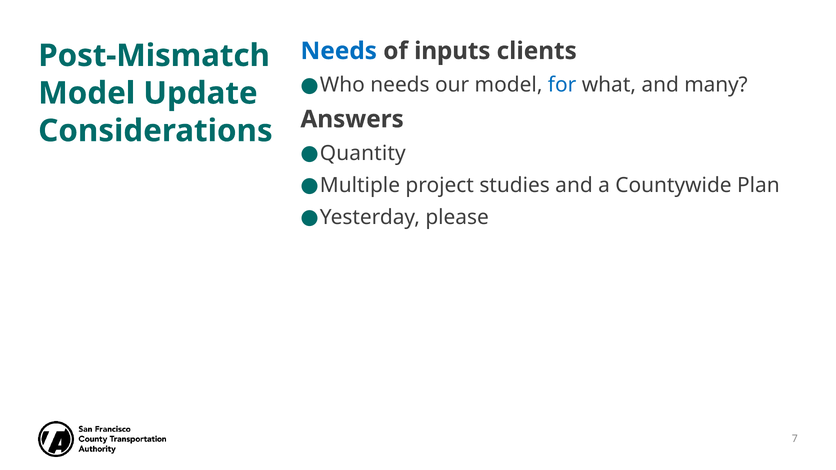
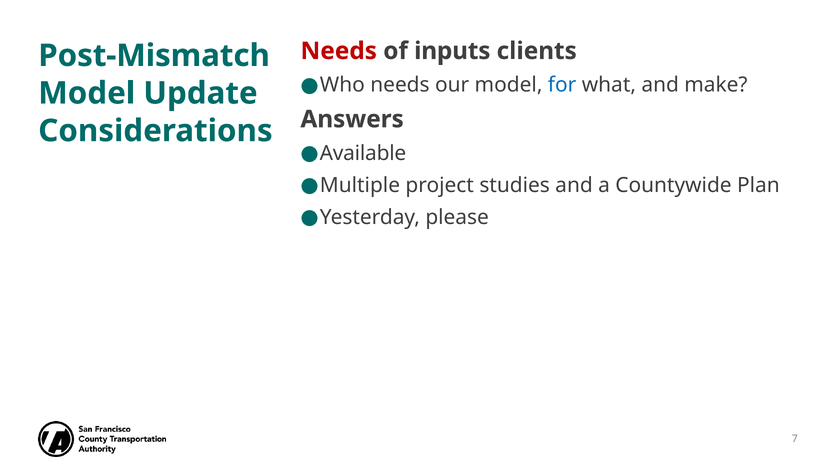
Needs at (339, 51) colour: blue -> red
many: many -> make
Quantity: Quantity -> Available
